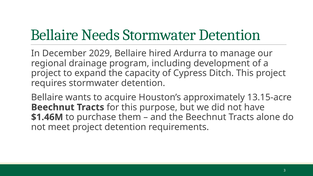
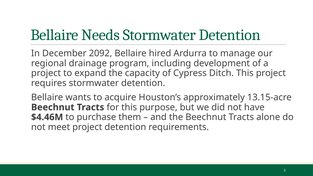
2029: 2029 -> 2092
$1.46M: $1.46M -> $4.46M
